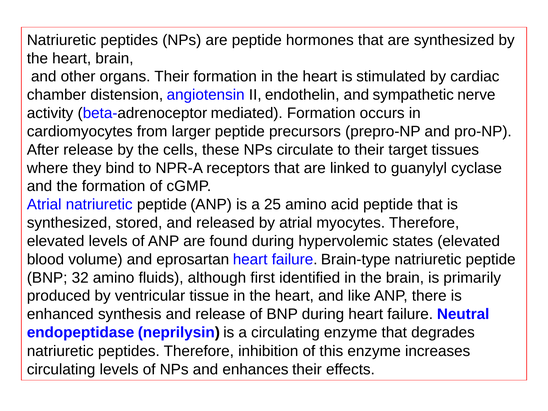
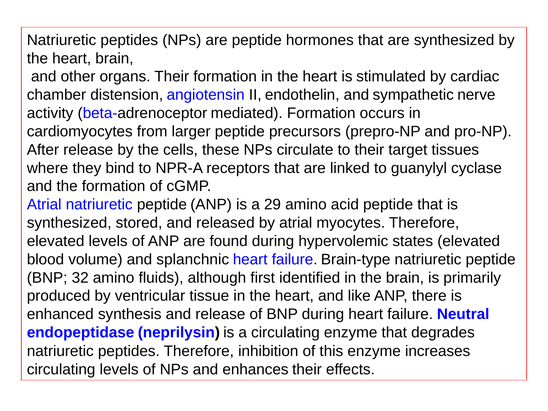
25: 25 -> 29
eprosartan: eprosartan -> splanchnic
